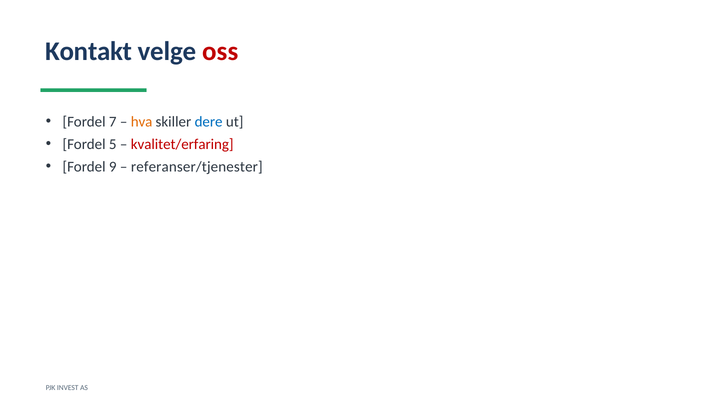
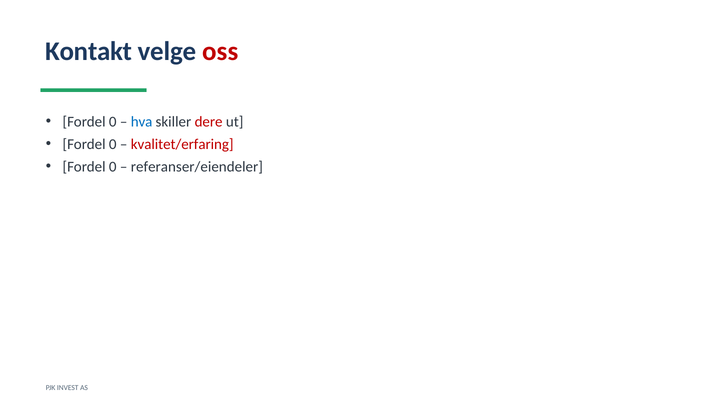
7 at (113, 122): 7 -> 0
hva colour: orange -> blue
dere colour: blue -> red
5 at (113, 144): 5 -> 0
9 at (113, 167): 9 -> 0
referanser/tjenester: referanser/tjenester -> referanser/eiendeler
